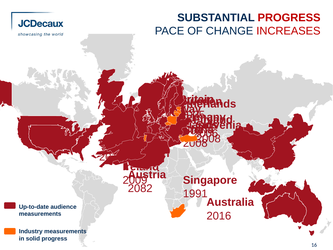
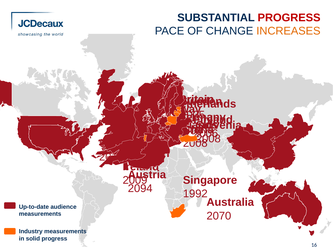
INCREASES colour: red -> orange
2082: 2082 -> 2094
1991: 1991 -> 1992
2016: 2016 -> 2070
